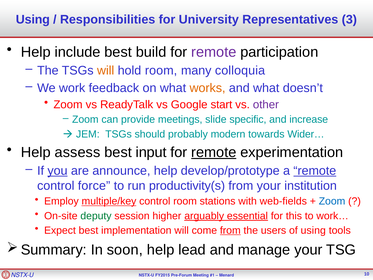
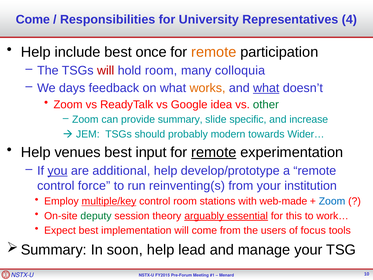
Using at (33, 20): Using -> Come
3: 3 -> 4
build: build -> once
remote at (214, 52) colour: purple -> orange
will at (106, 71) colour: orange -> red
work: work -> days
what at (266, 88) underline: none -> present
start: start -> idea
other colour: purple -> green
meetings: meetings -> summary
assess: assess -> venues
announce: announce -> additional
remote at (315, 171) underline: present -> none
productivity(s: productivity(s -> reinventing(s
web-fields: web-fields -> web-made
higher: higher -> theory
from at (230, 230) underline: present -> none
of using: using -> focus
